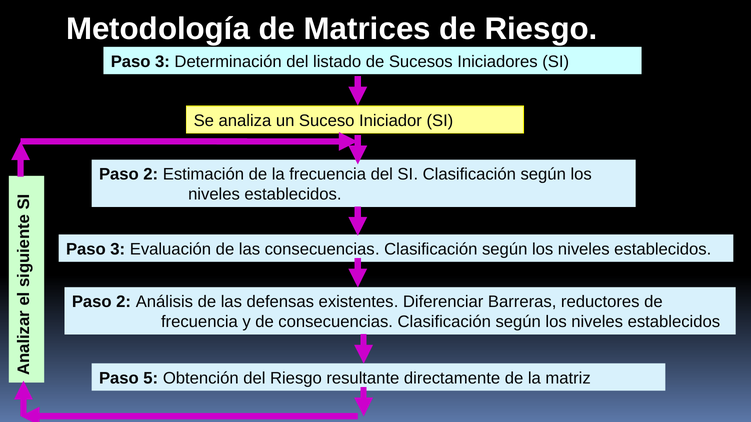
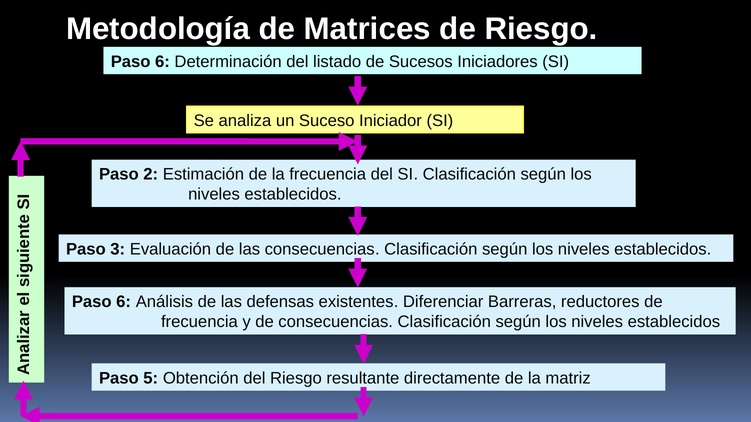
3 at (162, 62): 3 -> 6
2 at (124, 302): 2 -> 6
